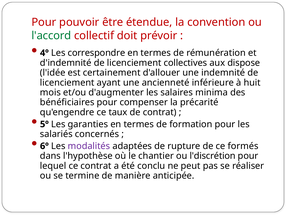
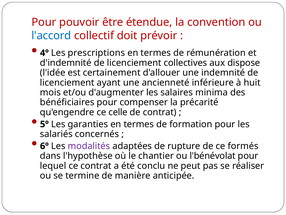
l'accord colour: green -> blue
correspondre: correspondre -> prescriptions
taux: taux -> celle
l'discrétion: l'discrétion -> l'bénévolat
